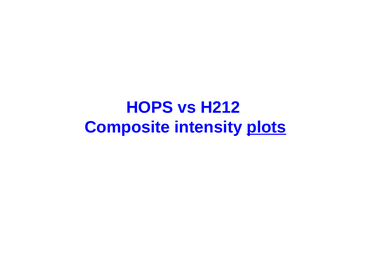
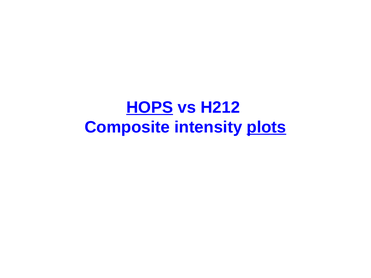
HOPS underline: none -> present
